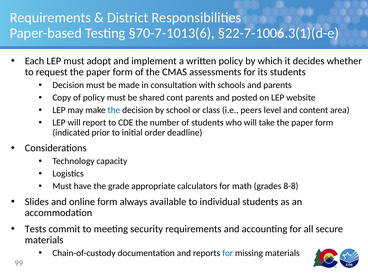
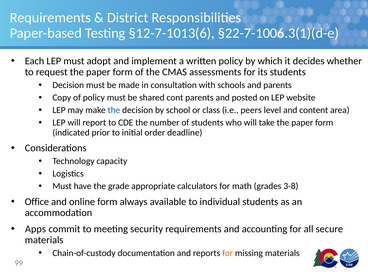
§70-7-1013(6: §70-7-1013(6 -> §12-7-1013(6
8-8: 8-8 -> 3-8
Slides: Slides -> Office
Tests: Tests -> Apps
for at (228, 253) colour: blue -> orange
